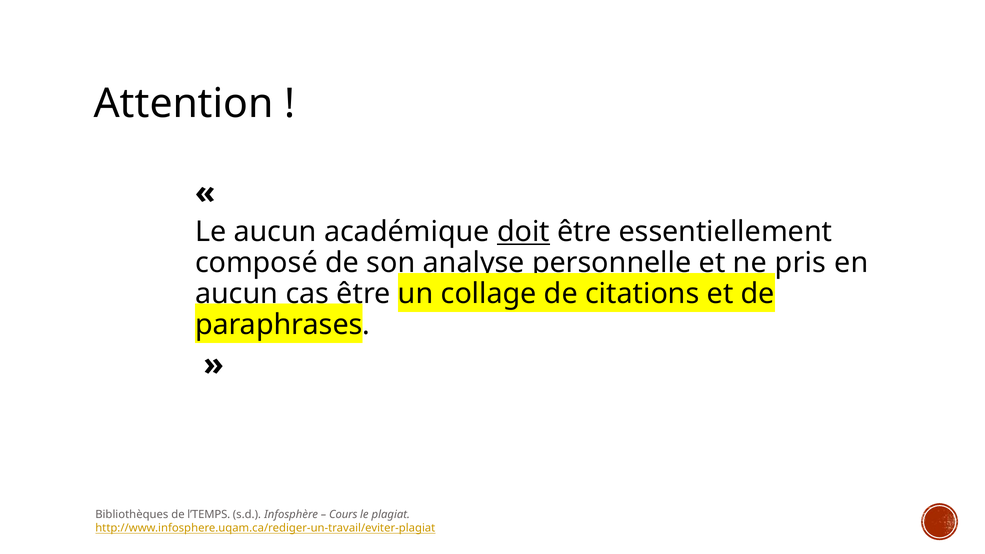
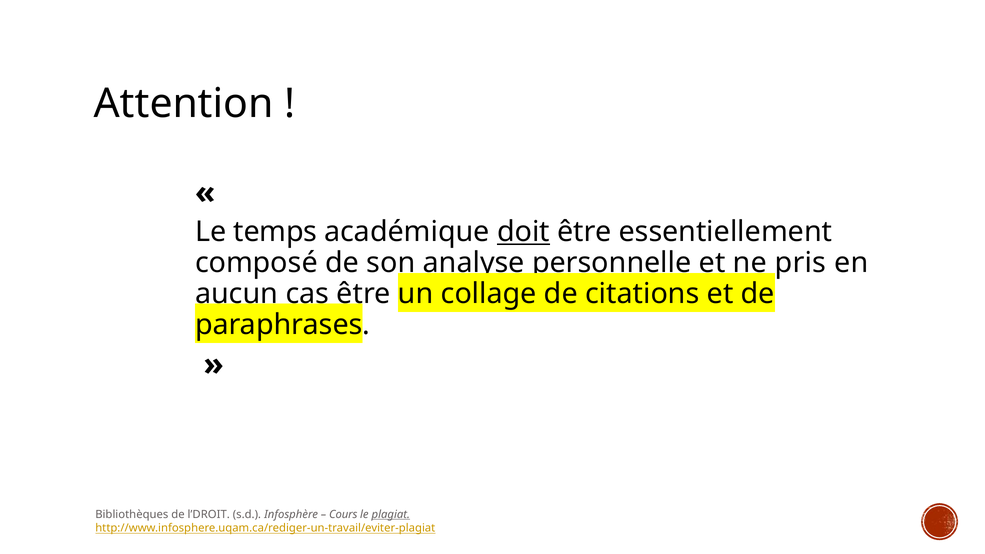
Le aucun: aucun -> temps
l’TEMPS: l’TEMPS -> l’DROIT
plagiat underline: none -> present
